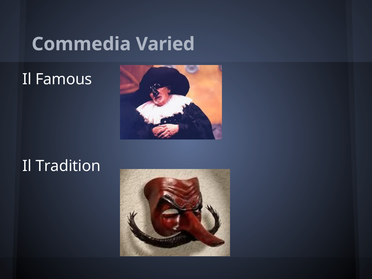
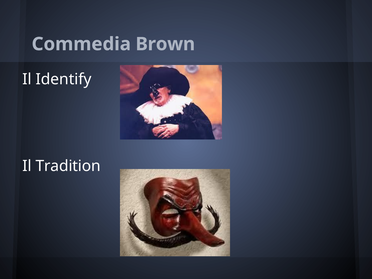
Varied: Varied -> Brown
Famous: Famous -> Identify
